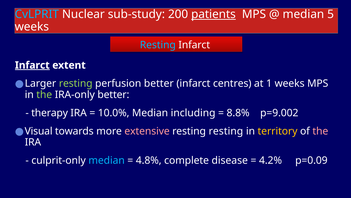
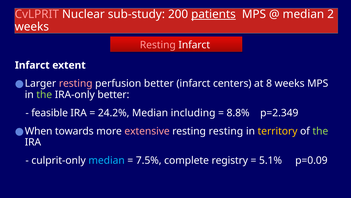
CvLPRIT colour: light blue -> pink
5: 5 -> 2
Resting at (158, 45) colour: light blue -> pink
Infarct at (32, 65) underline: present -> none
resting at (76, 83) colour: light green -> pink
centres: centres -> centers
1: 1 -> 8
therapy: therapy -> feasible
10.0%: 10.0% -> 24.2%
p=9.002: p=9.002 -> p=2.349
Visual: Visual -> When
the at (320, 131) colour: pink -> light green
4.8%: 4.8% -> 7.5%
disease: disease -> registry
4.2%: 4.2% -> 5.1%
